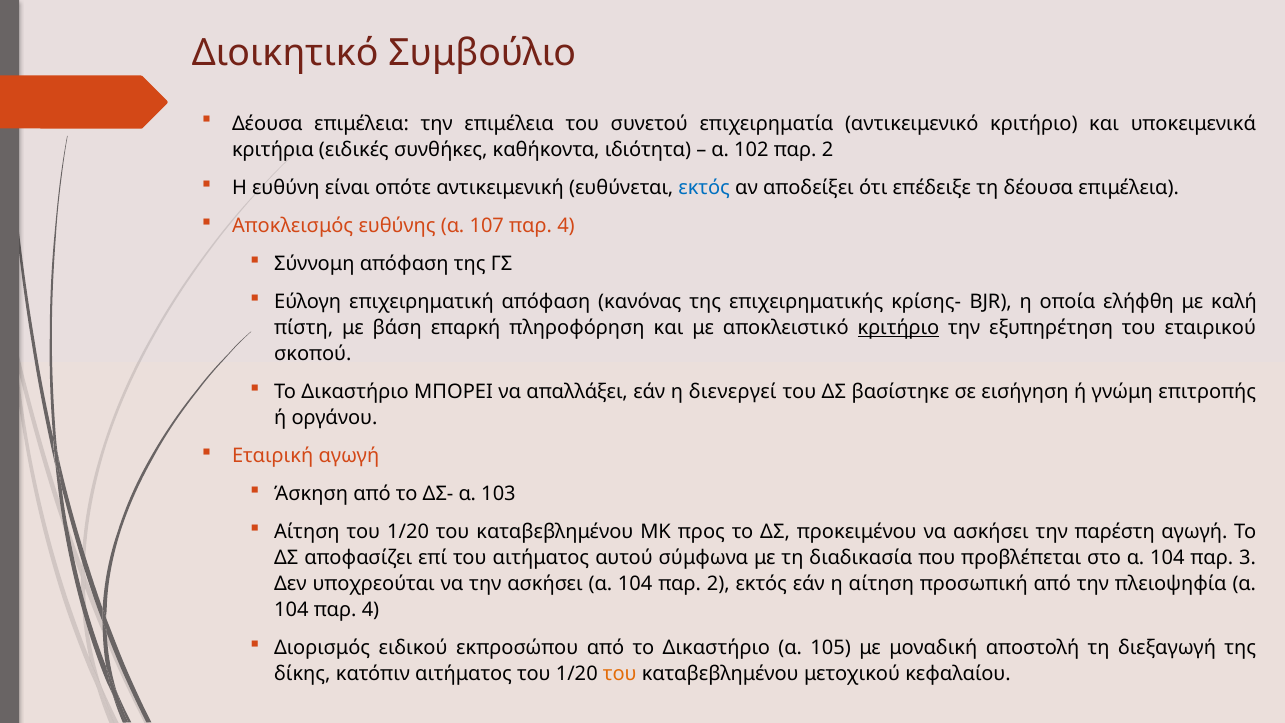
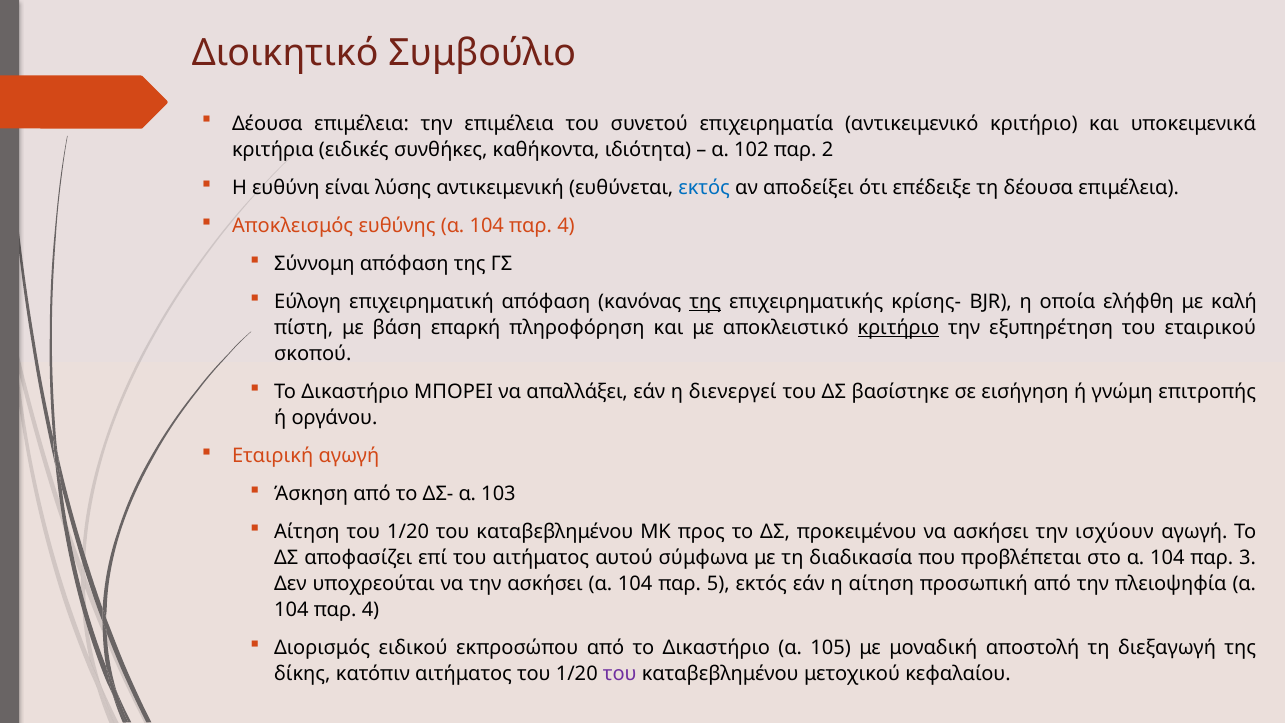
οπότε: οπότε -> λύσης
ευθύνης α 107: 107 -> 104
της at (705, 302) underline: none -> present
παρέστη: παρέστη -> ισχύουν
104 παρ 2: 2 -> 5
του at (620, 674) colour: orange -> purple
